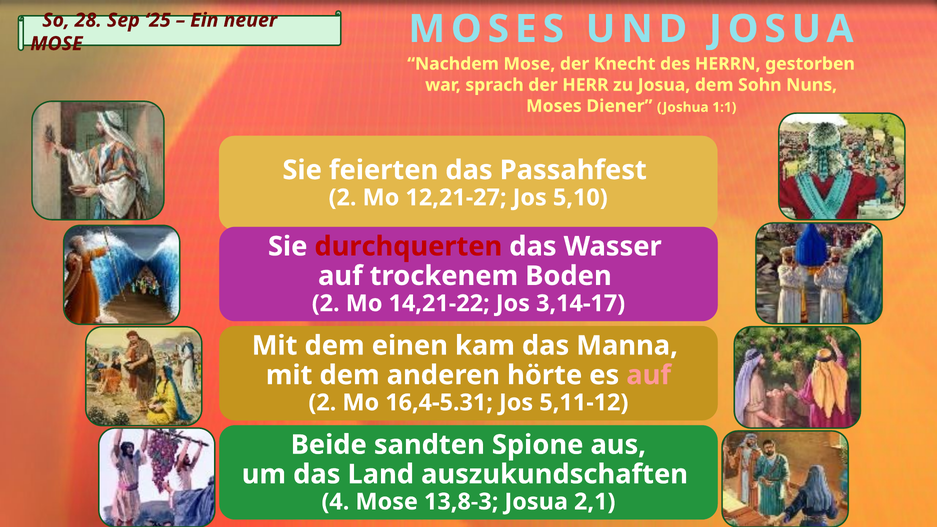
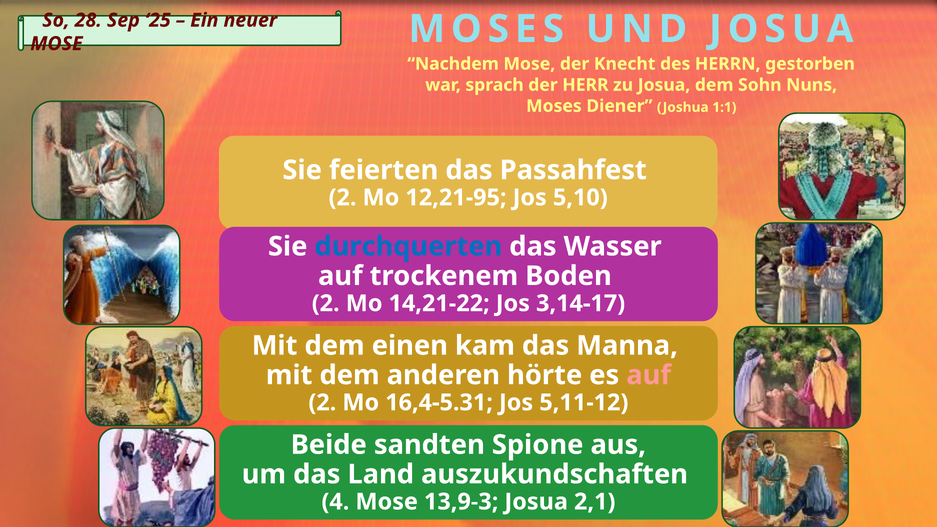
12,21-27: 12,21-27 -> 12,21-95
durchquerten colour: red -> blue
13,8-3: 13,8-3 -> 13,9-3
